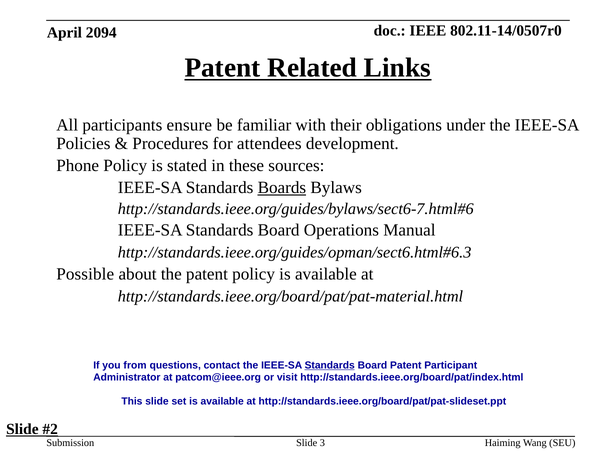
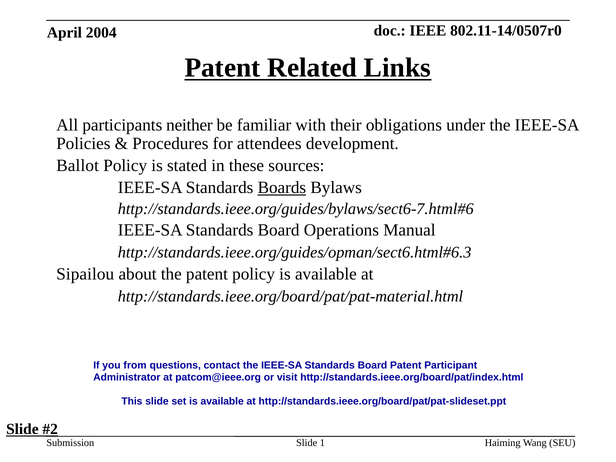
2094: 2094 -> 2004
ensure: ensure -> neither
Phone: Phone -> Ballot
Possible: Possible -> Sipailou
Standards at (330, 365) underline: present -> none
3: 3 -> 1
